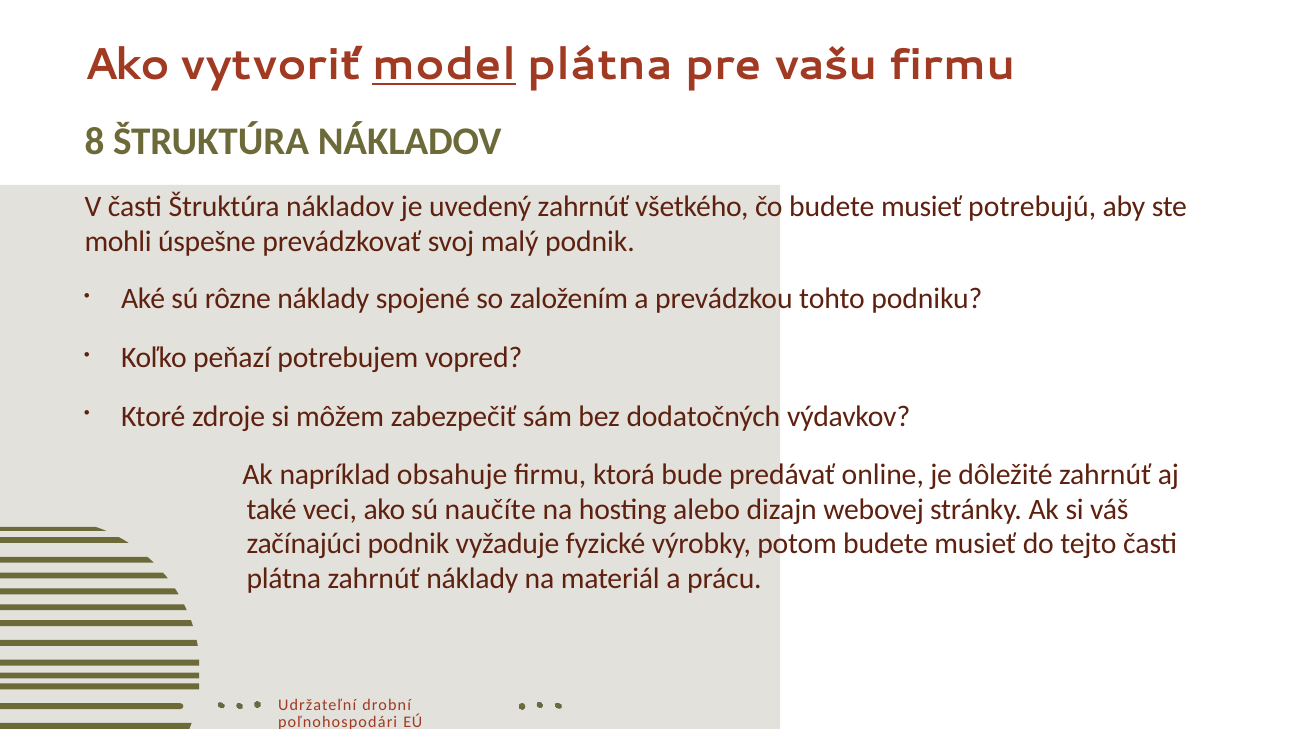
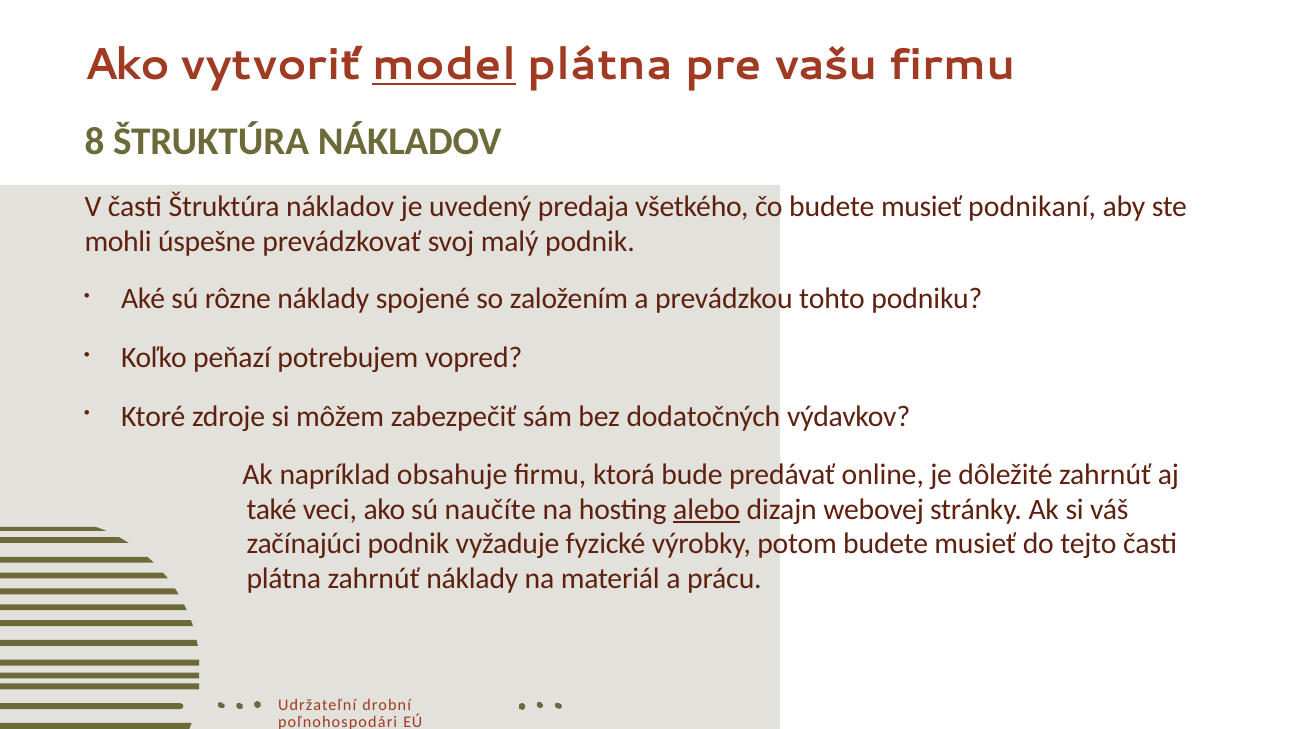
uvedený zahrnúť: zahrnúť -> predaja
potrebujú: potrebujú -> podnikaní
alebo underline: none -> present
